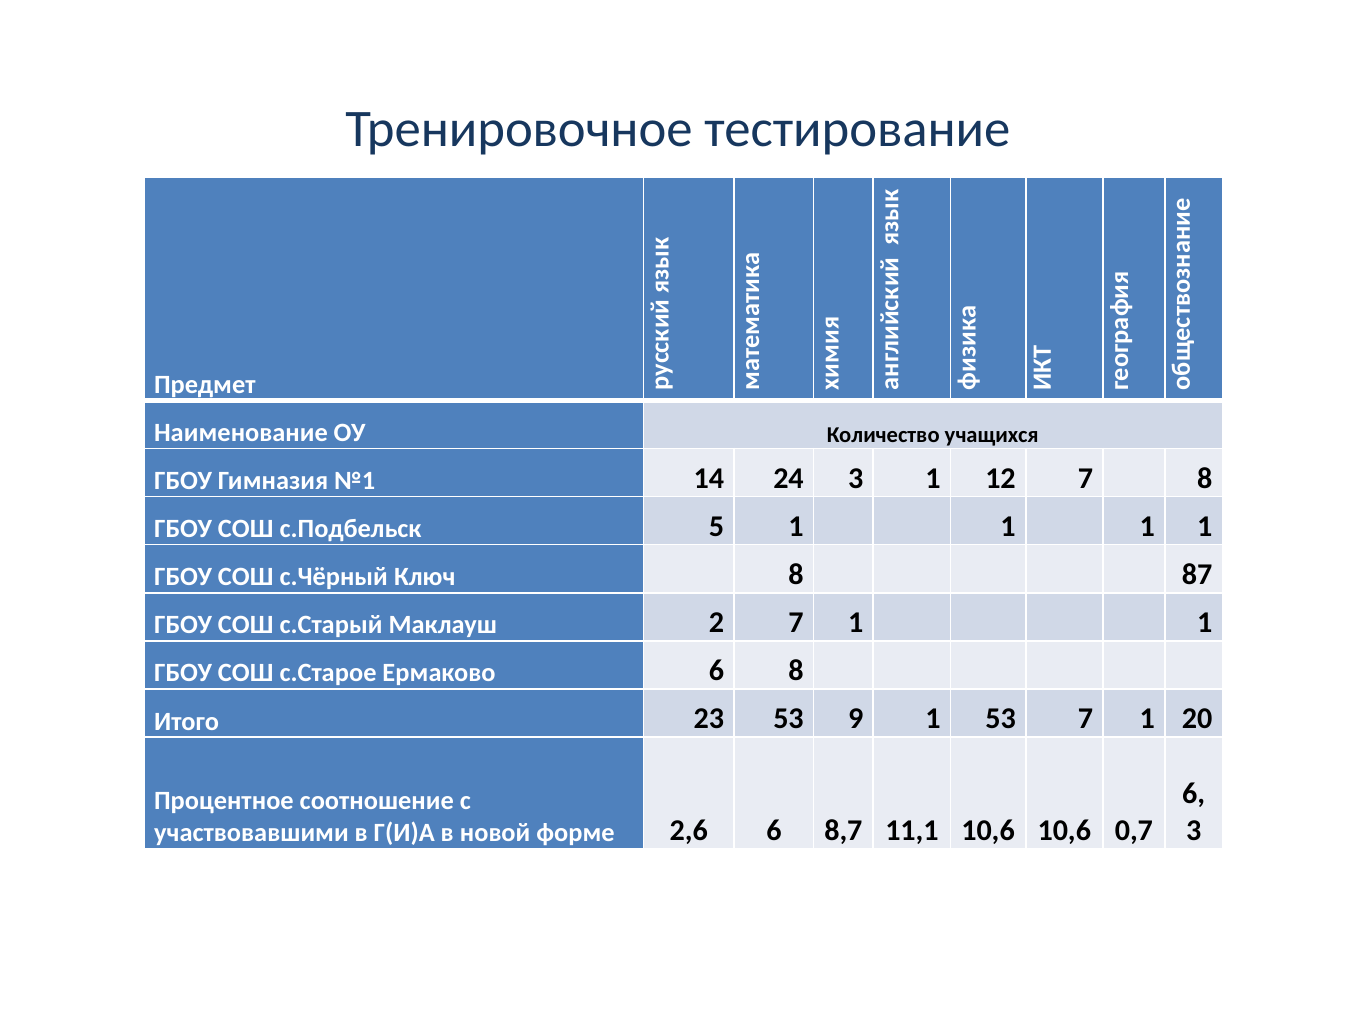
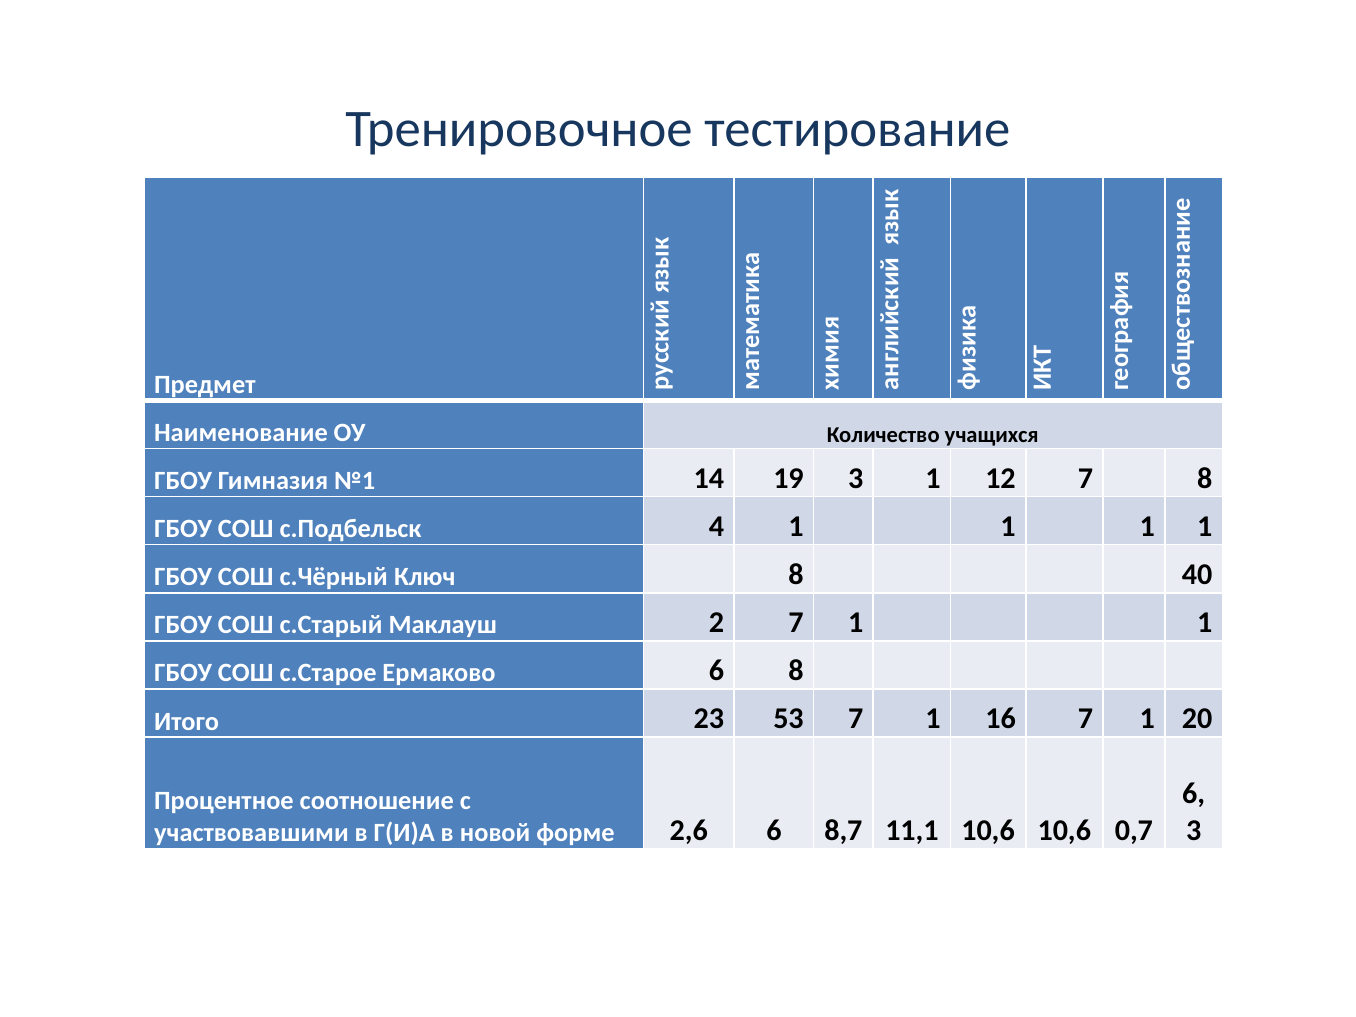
24: 24 -> 19
5: 5 -> 4
87: 87 -> 40
53 9: 9 -> 7
1 53: 53 -> 16
